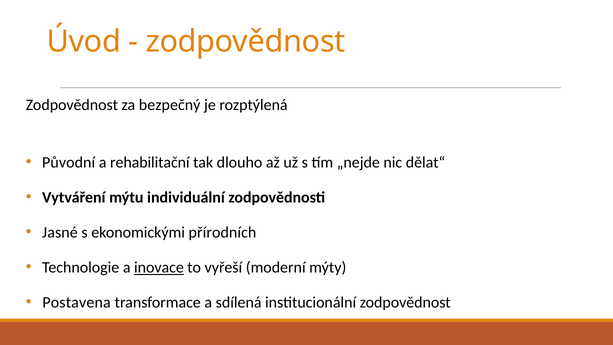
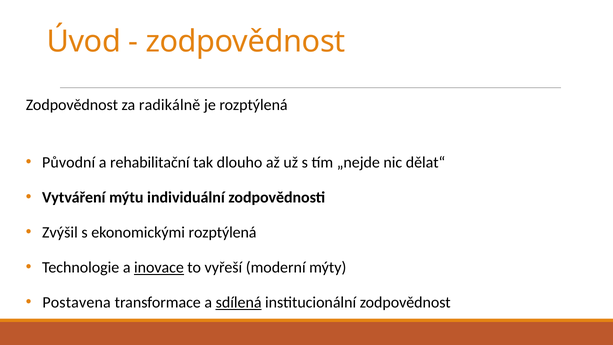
bezpečný: bezpečný -> radikálně
Jasné: Jasné -> Zvýšil
ekonomickými přírodních: přírodních -> rozptýlená
sdílená underline: none -> present
